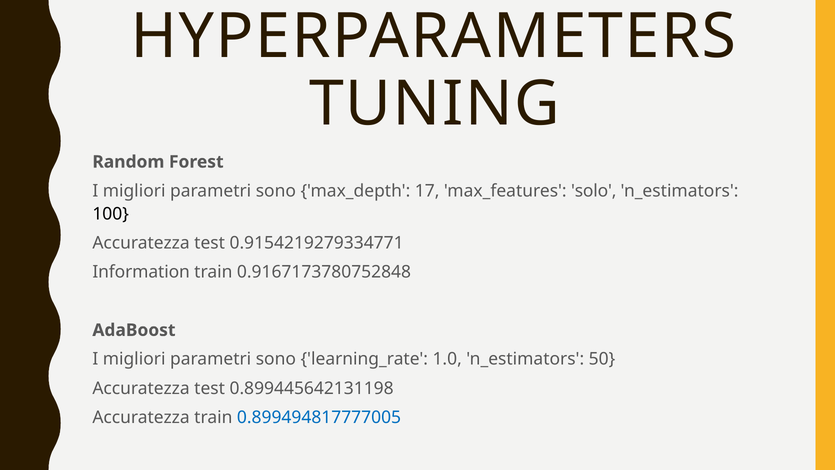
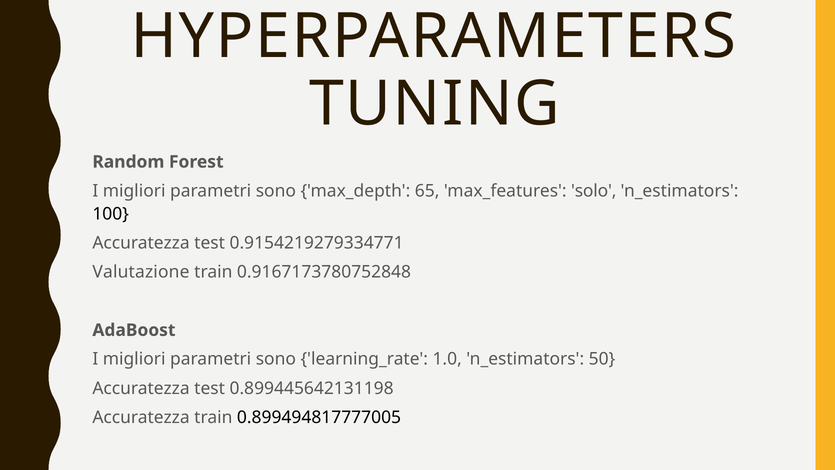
17: 17 -> 65
Information: Information -> Valutazione
0.899494817777005 colour: blue -> black
